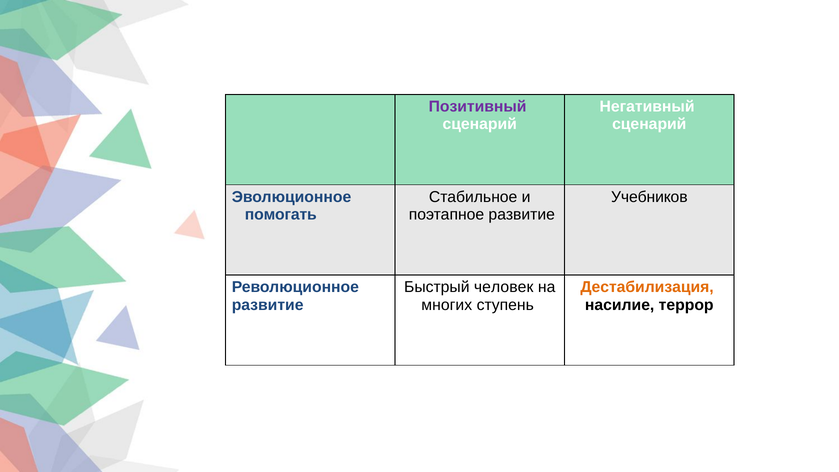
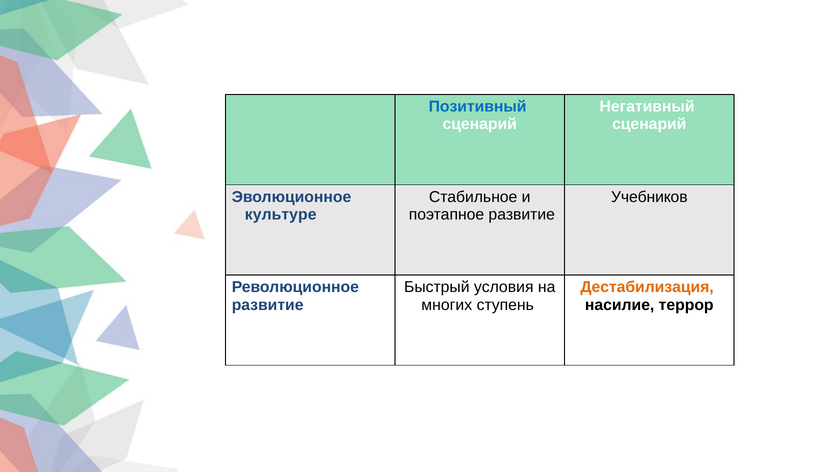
Позитивный colour: purple -> blue
помогать: помогать -> культуре
человек: человек -> условия
